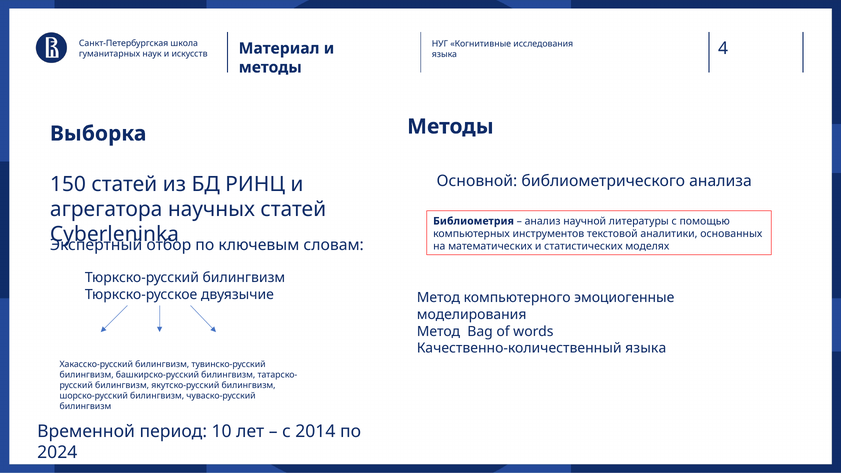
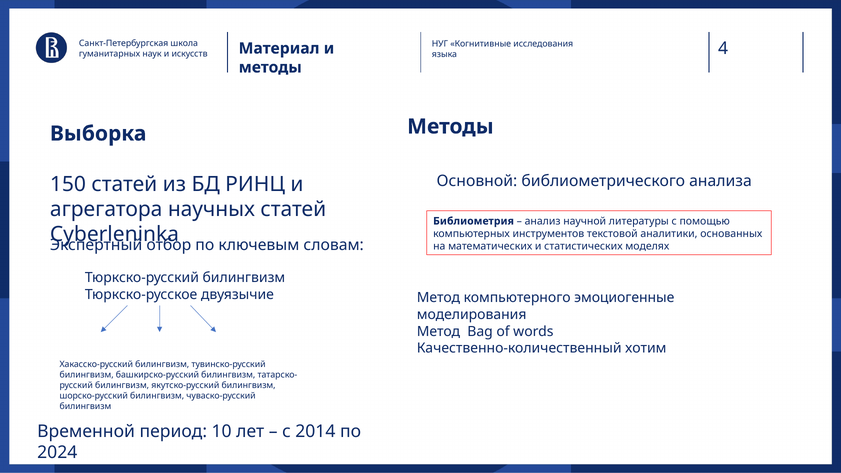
Качественно-количественный языка: языка -> хотим
